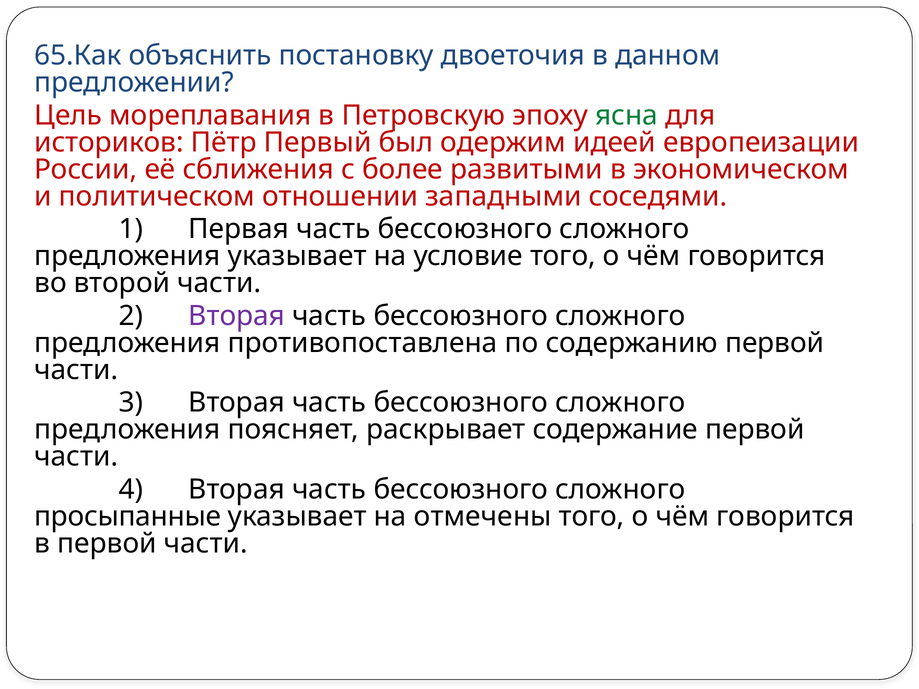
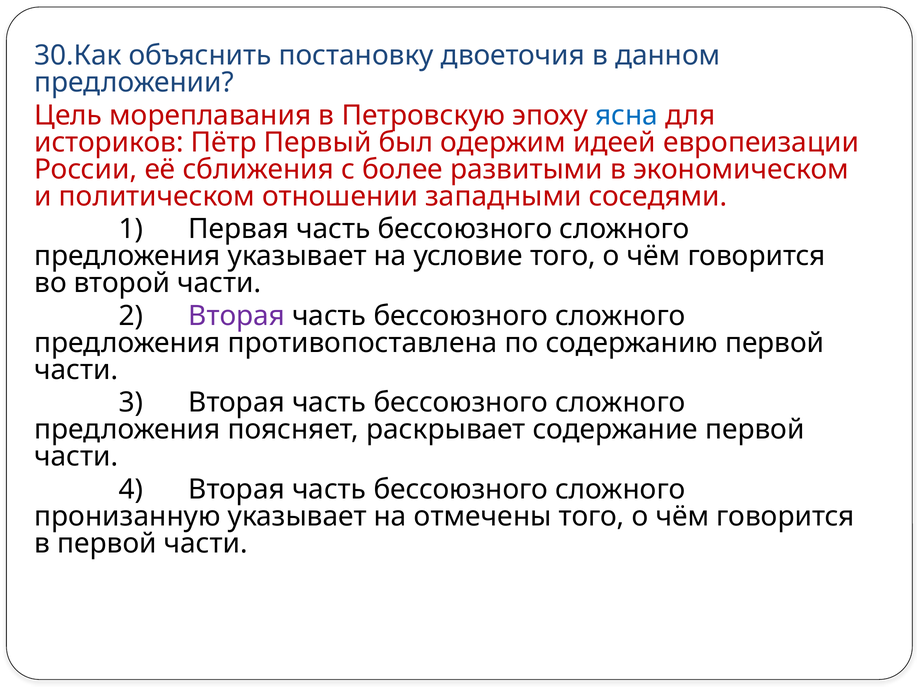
65.Как: 65.Как -> 30.Как
ясна colour: green -> blue
просыпанные: просыпанные -> пронизанную
